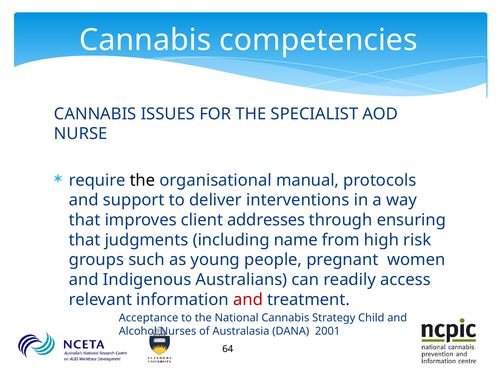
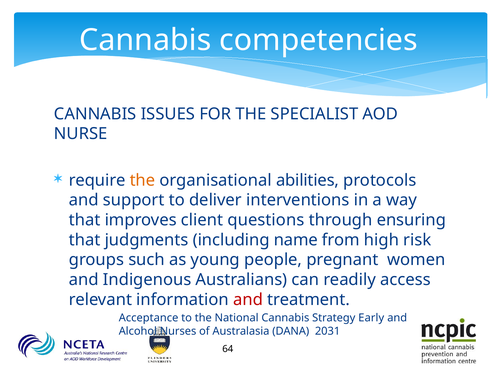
the at (142, 180) colour: black -> orange
manual: manual -> abilities
addresses: addresses -> questions
Child: Child -> Early
2001: 2001 -> 2031
